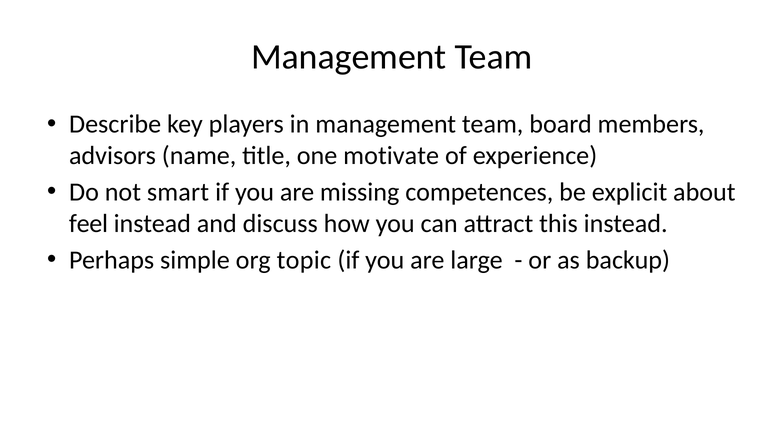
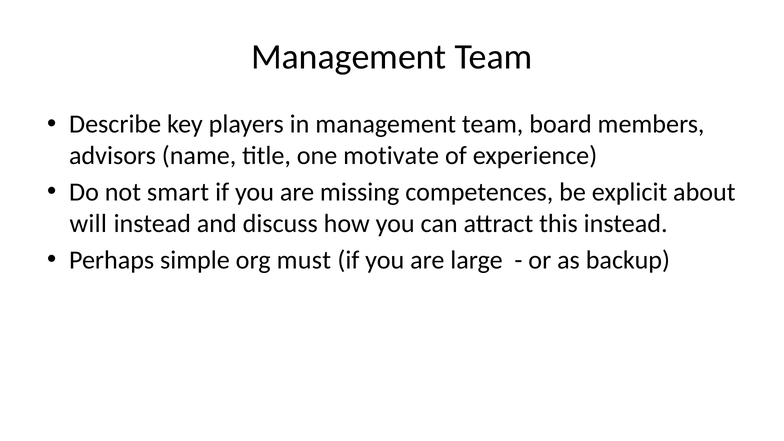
feel: feel -> will
topic: topic -> must
